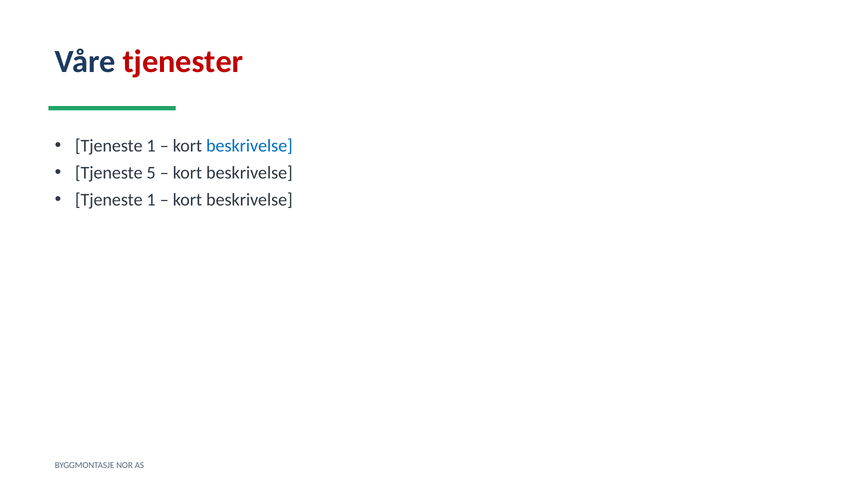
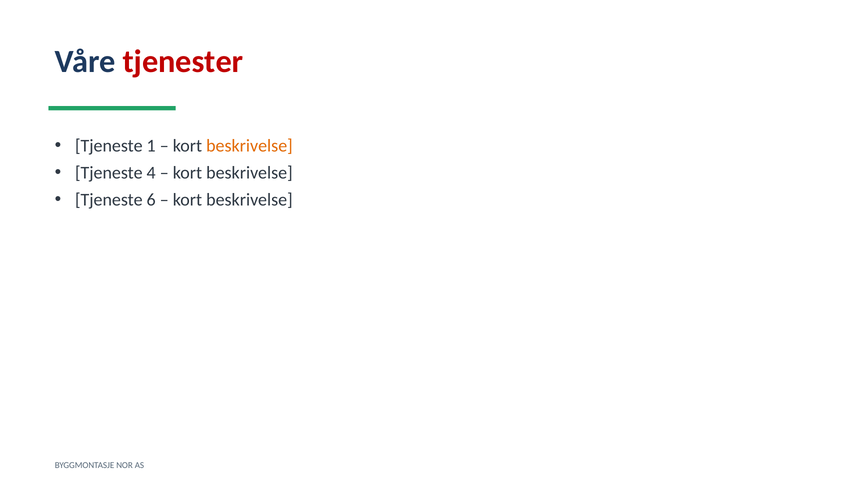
beskrivelse at (249, 146) colour: blue -> orange
5: 5 -> 4
1 at (151, 200): 1 -> 6
